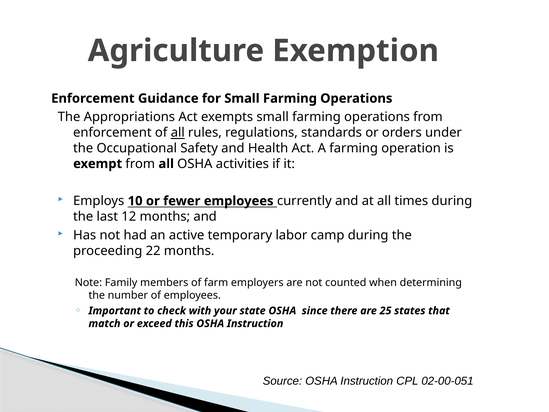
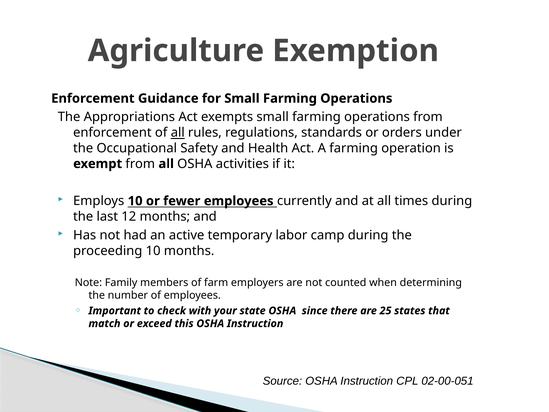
proceeding 22: 22 -> 10
